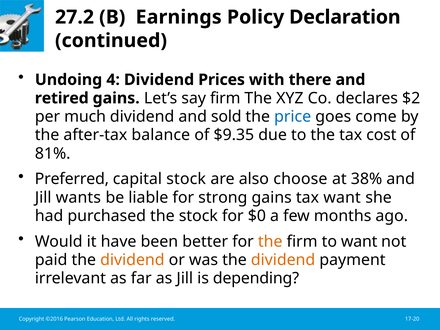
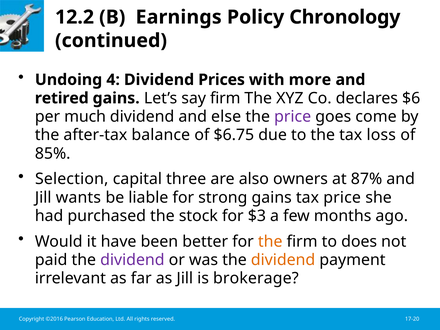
27.2: 27.2 -> 12.2
Declaration: Declaration -> Chronology
there: there -> more
$2: $2 -> $6
sold: sold -> else
price at (293, 117) colour: blue -> purple
$9.35: $9.35 -> $6.75
cost: cost -> loss
81%: 81% -> 85%
Preferred: Preferred -> Selection
capital stock: stock -> three
choose: choose -> owners
38%: 38% -> 87%
tax want: want -> price
$0: $0 -> $3
to want: want -> does
dividend at (132, 260) colour: orange -> purple
depending: depending -> brokerage
